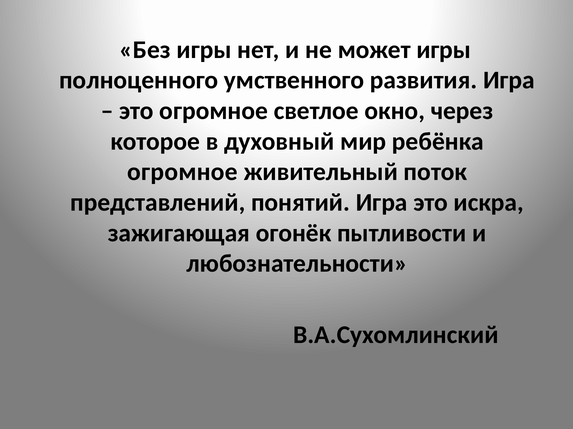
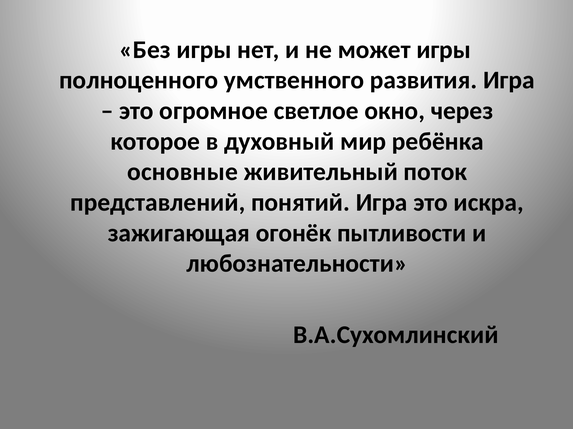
огромное at (182, 172): огромное -> основные
